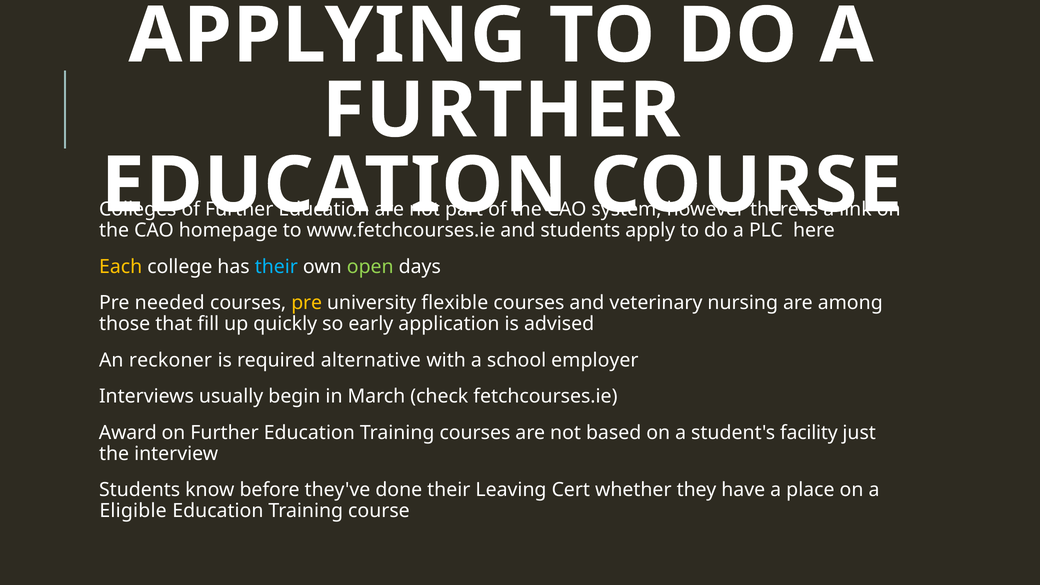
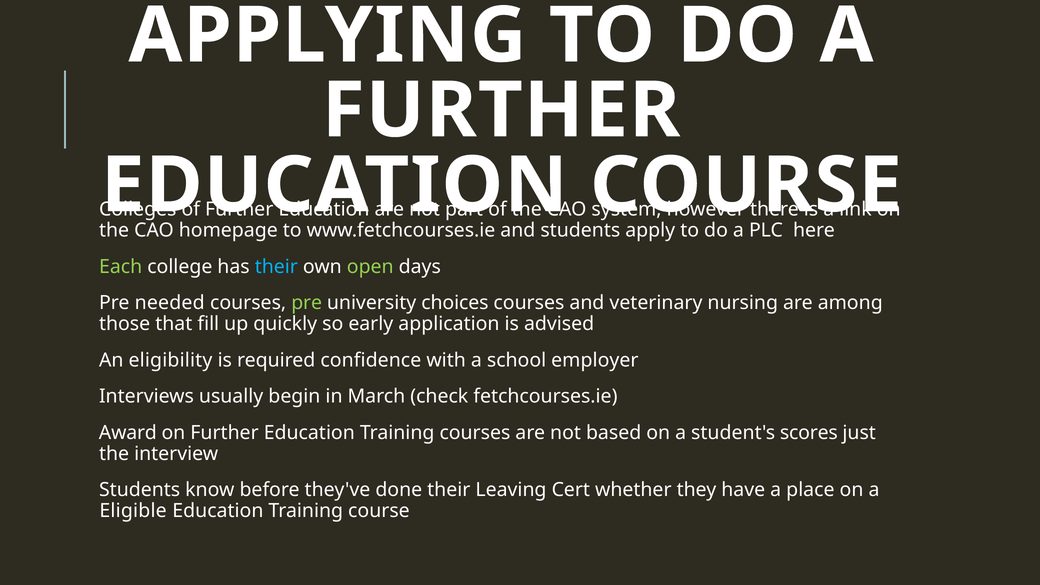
Each colour: yellow -> light green
pre at (307, 303) colour: yellow -> light green
flexible: flexible -> choices
reckoner: reckoner -> eligibility
alternative: alternative -> confidence
facility: facility -> scores
